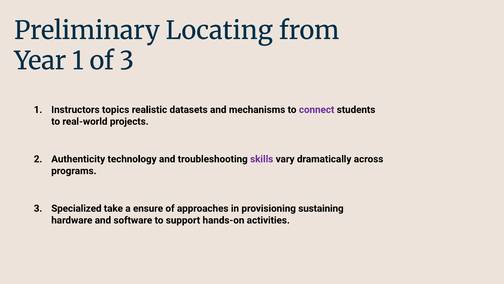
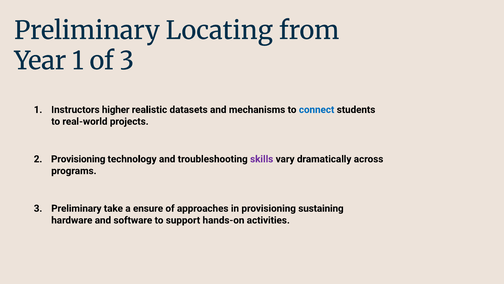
topics: topics -> higher
connect colour: purple -> blue
Authenticity at (78, 159): Authenticity -> Provisioning
3 Specialized: Specialized -> Preliminary
